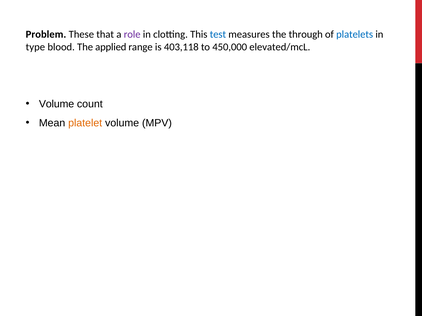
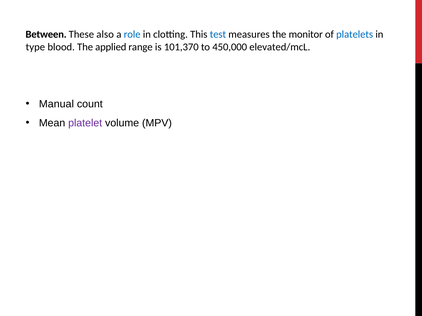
Problem: Problem -> Between
that: that -> also
role colour: purple -> blue
through: through -> monitor
403,118: 403,118 -> 101,370
Volume at (57, 104): Volume -> Manual
platelet colour: orange -> purple
